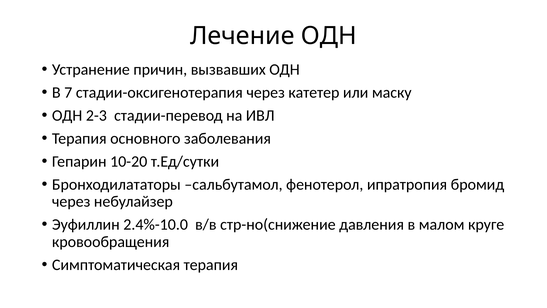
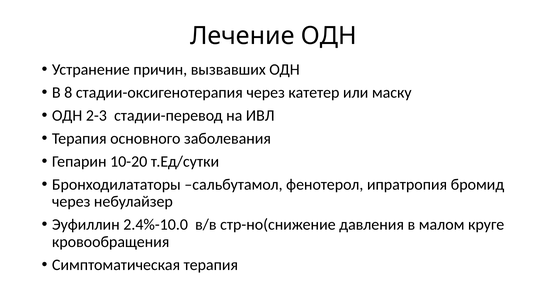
7: 7 -> 8
